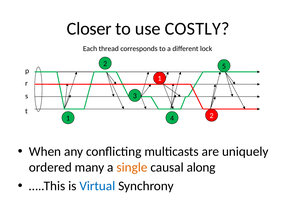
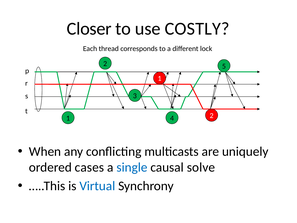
many: many -> cases
single colour: orange -> blue
along: along -> solve
